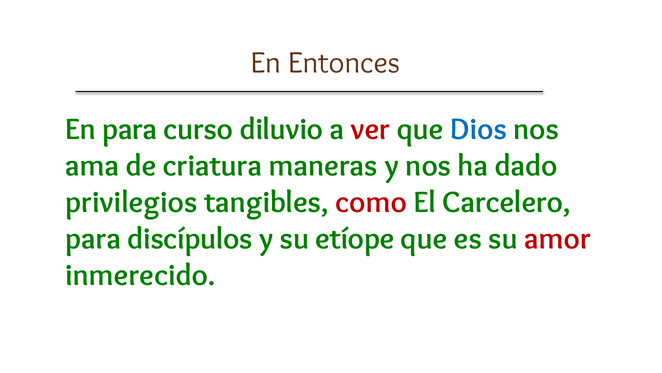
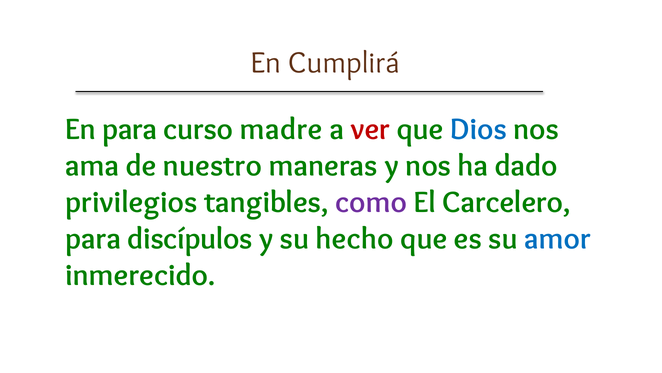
Entonces: Entonces -> Cumplirá
diluvio: diluvio -> madre
criatura: criatura -> nuestro
como colour: red -> purple
etíope: etíope -> hecho
amor colour: red -> blue
